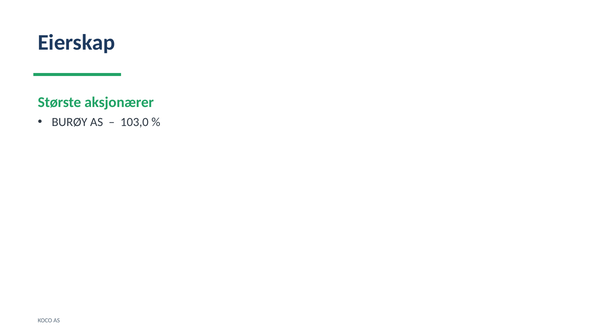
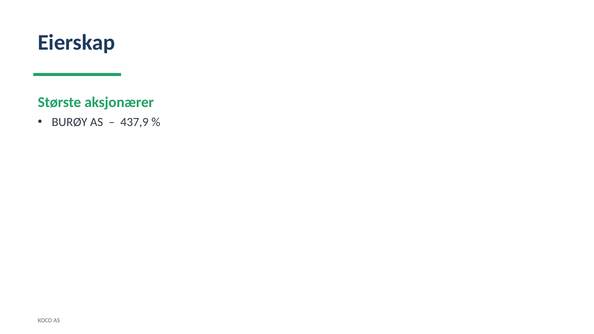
103,0: 103,0 -> 437,9
